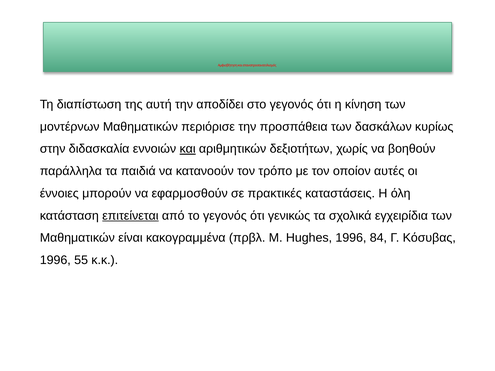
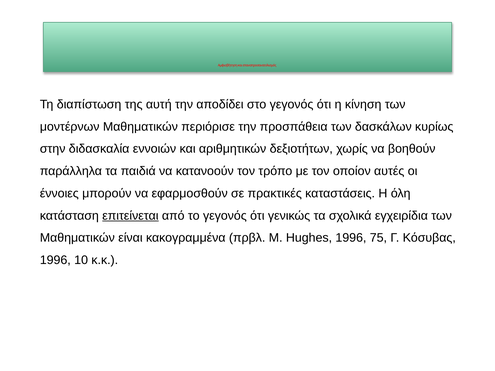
και at (188, 149) underline: present -> none
84: 84 -> 75
55: 55 -> 10
